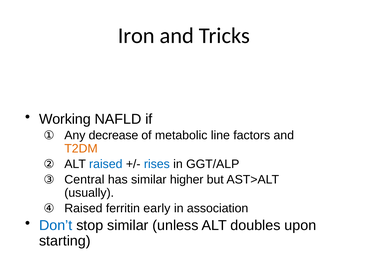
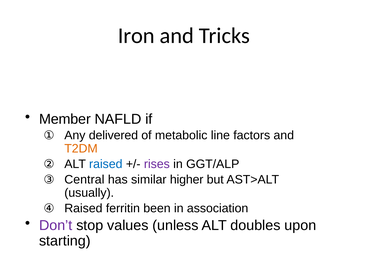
Working: Working -> Member
decrease: decrease -> delivered
rises colour: blue -> purple
early: early -> been
Don’t colour: blue -> purple
stop similar: similar -> values
